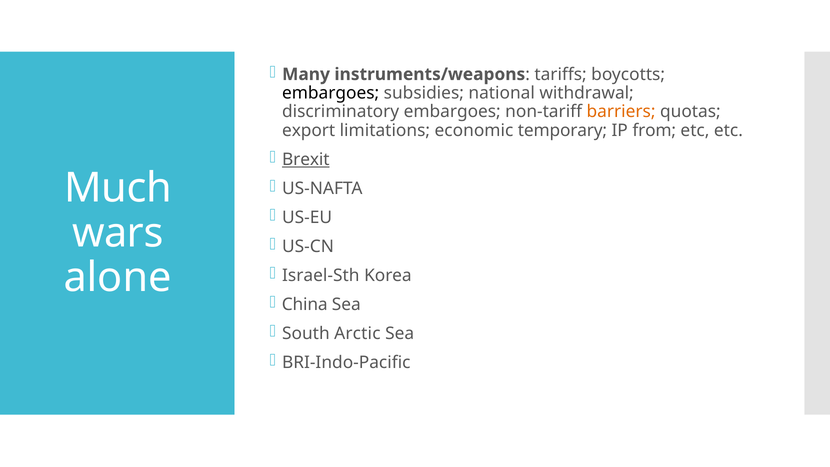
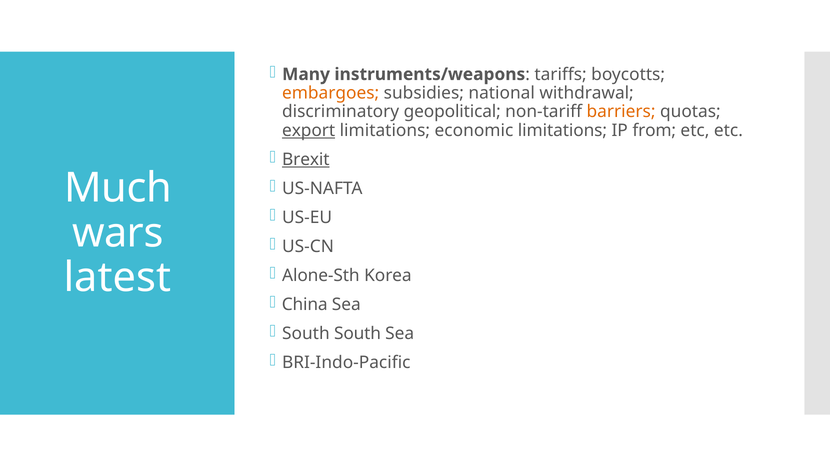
embargoes at (331, 93) colour: black -> orange
discriminatory embargoes: embargoes -> geopolitical
export underline: none -> present
economic temporary: temporary -> limitations
alone: alone -> latest
Israel-Sth: Israel-Sth -> Alone-Sth
South Arctic: Arctic -> South
